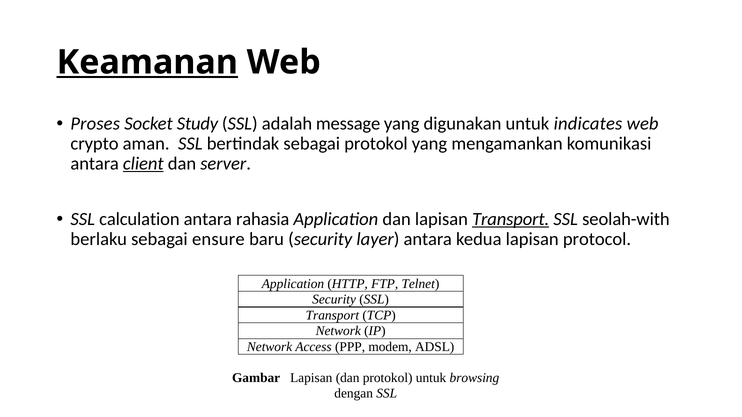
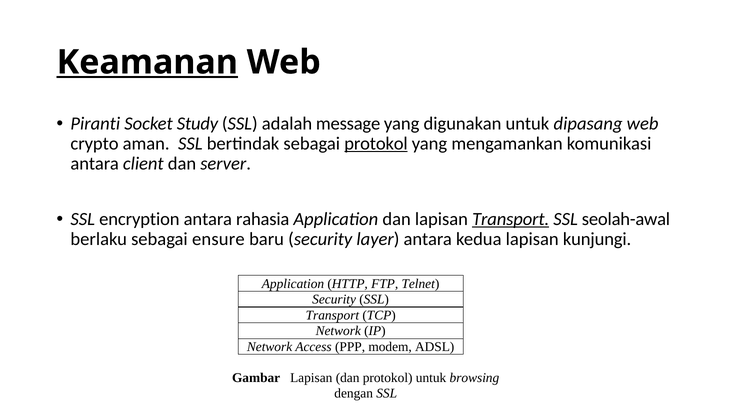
Proses: Proses -> Piranti
indicates: indicates -> dipasang
protokol at (376, 144) underline: none -> present
client underline: present -> none
calculation: calculation -> encryption
seolah-with: seolah-with -> seolah-awal
protocol: protocol -> kunjungi
